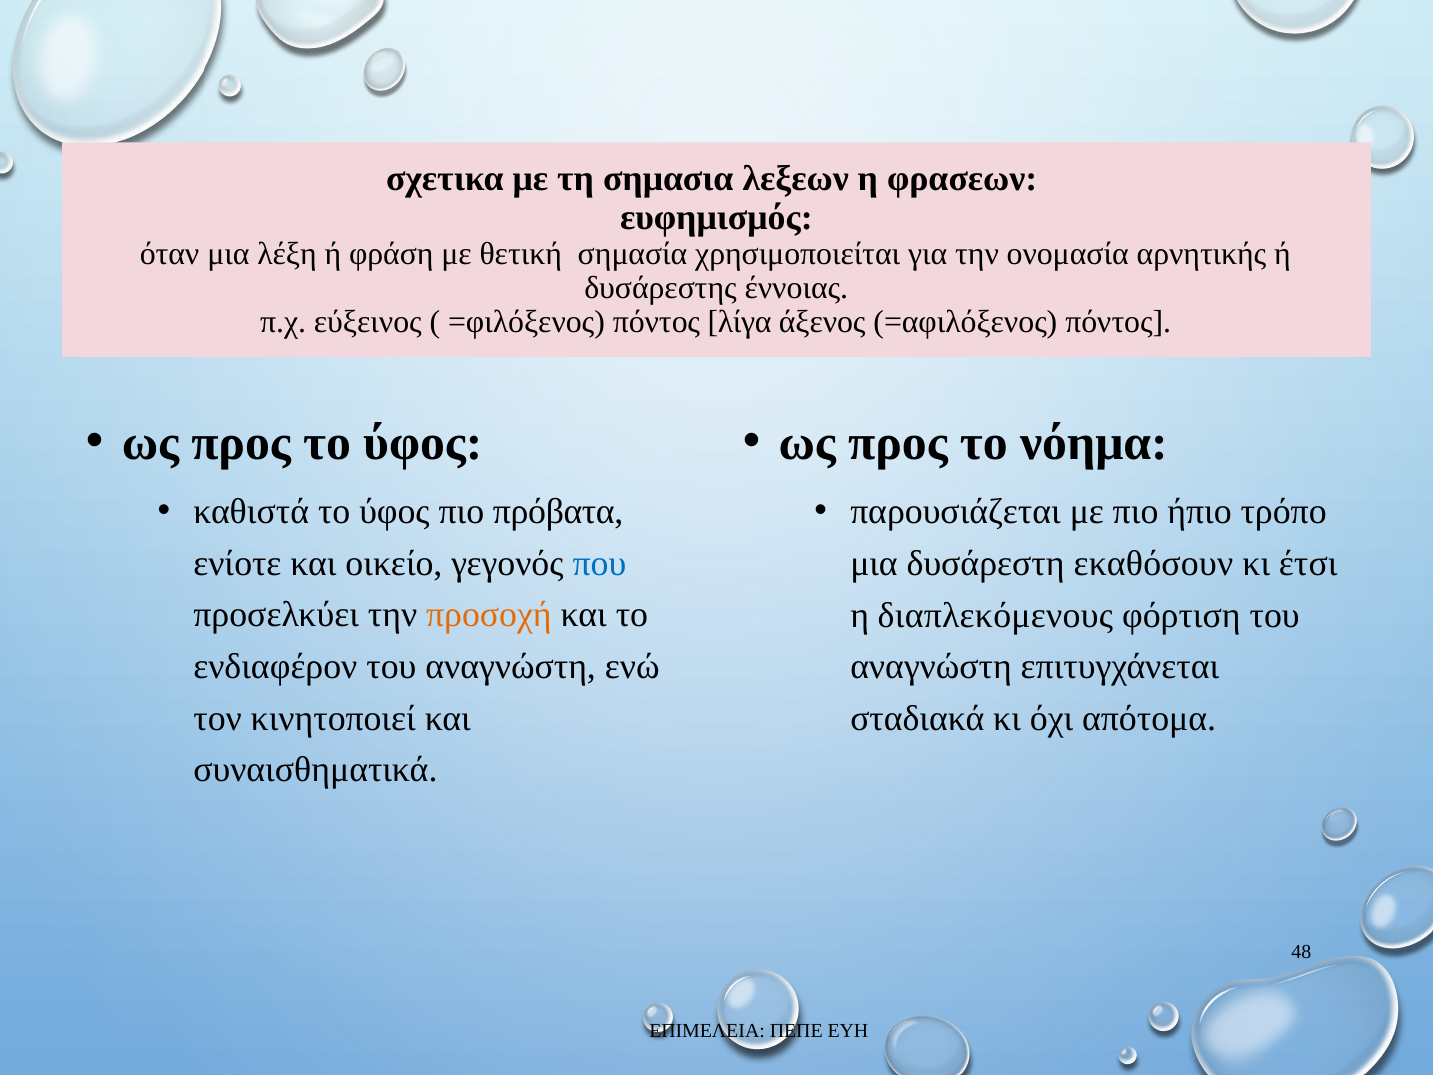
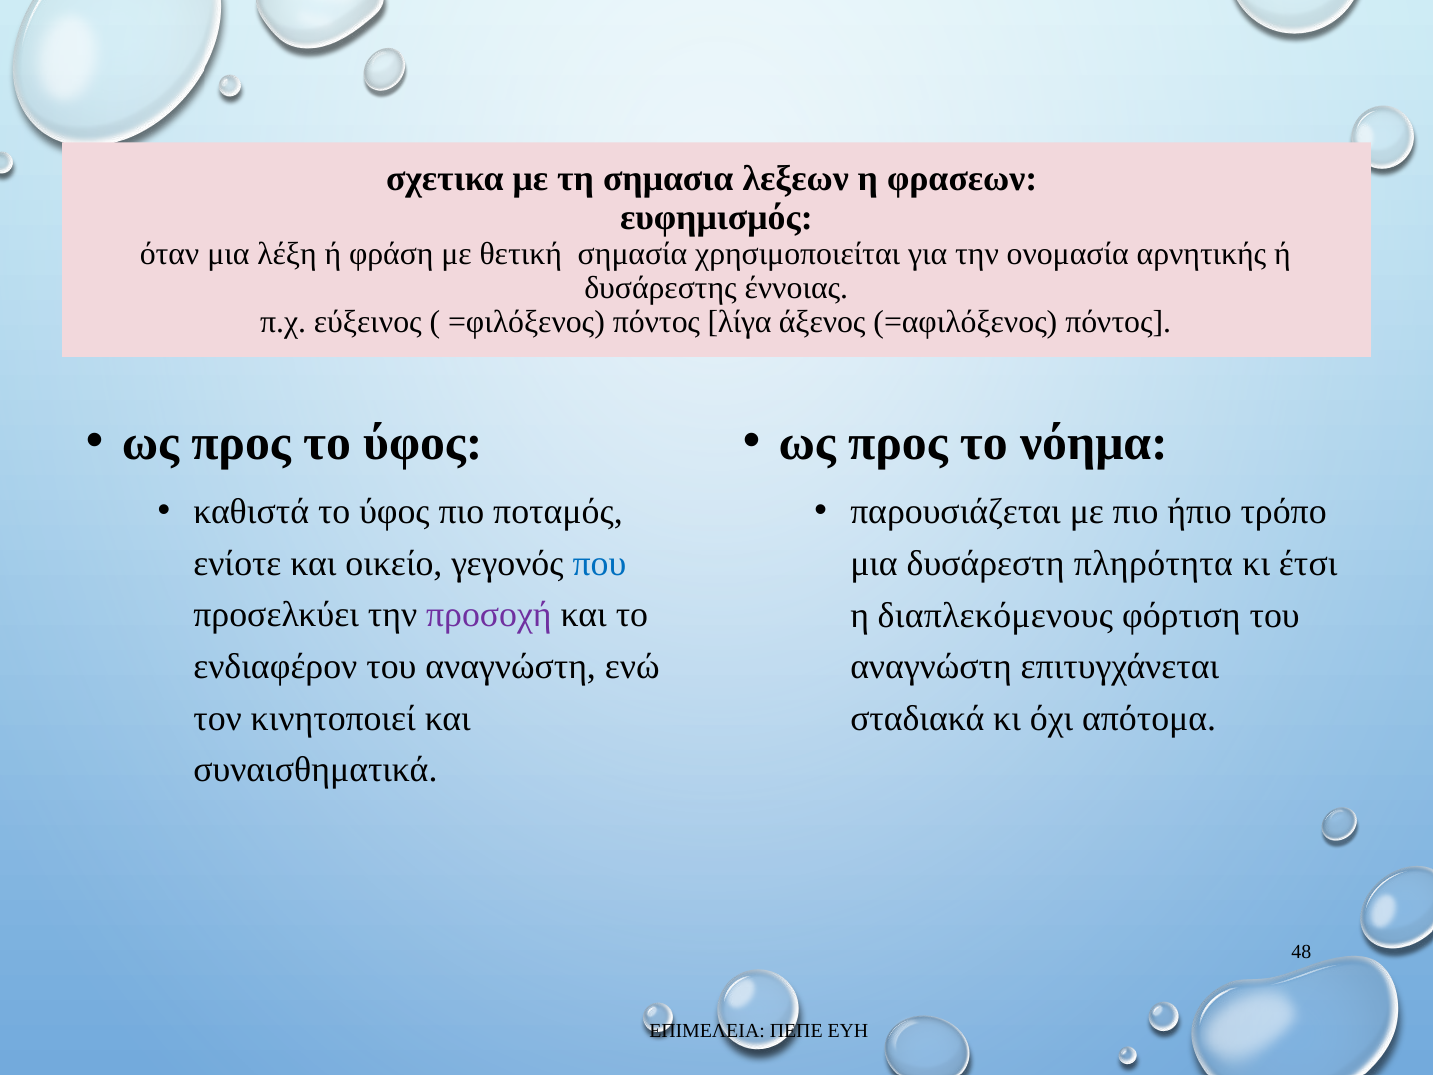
πρόβατα: πρόβατα -> ποταμός
εκαθόσουν: εκαθόσουν -> πληρότητα
προσοχή colour: orange -> purple
